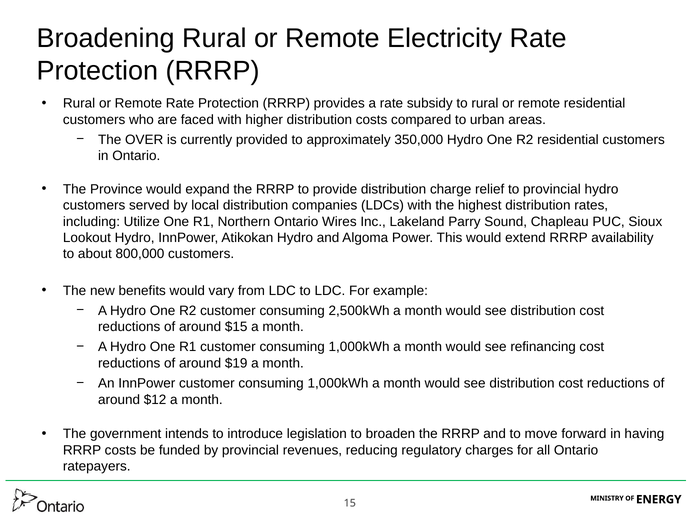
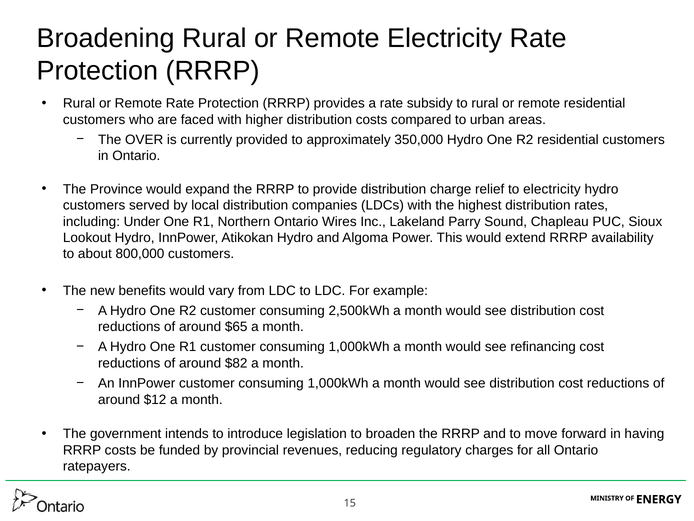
to provincial: provincial -> electricity
Utilize: Utilize -> Under
$15: $15 -> $65
$19: $19 -> $82
